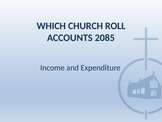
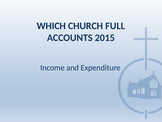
ROLL: ROLL -> FULL
2085: 2085 -> 2015
